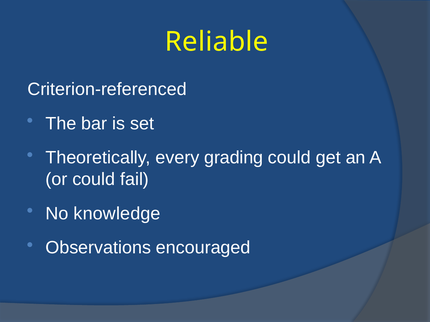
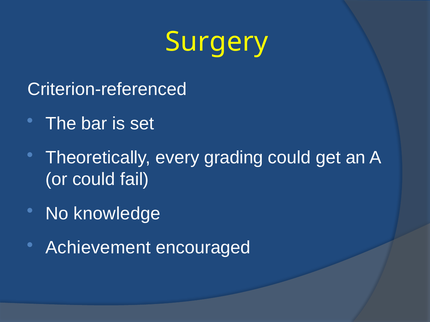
Reliable: Reliable -> Surgery
Observations: Observations -> Achievement
